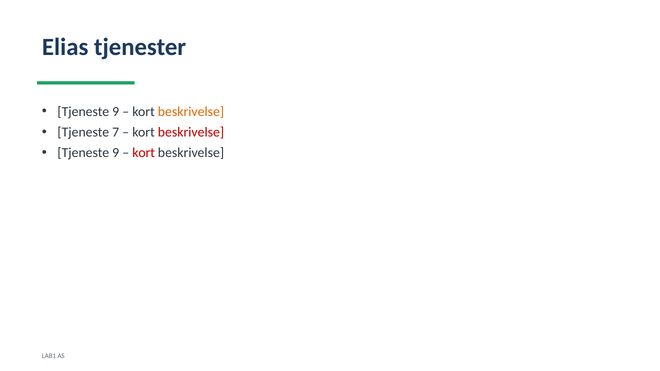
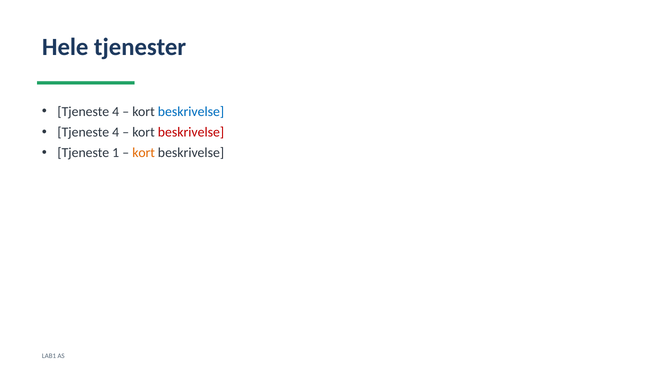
Elias: Elias -> Hele
9 at (116, 112): 9 -> 4
beskrivelse at (191, 112) colour: orange -> blue
7 at (116, 132): 7 -> 4
9 at (116, 153): 9 -> 1
kort at (144, 153) colour: red -> orange
